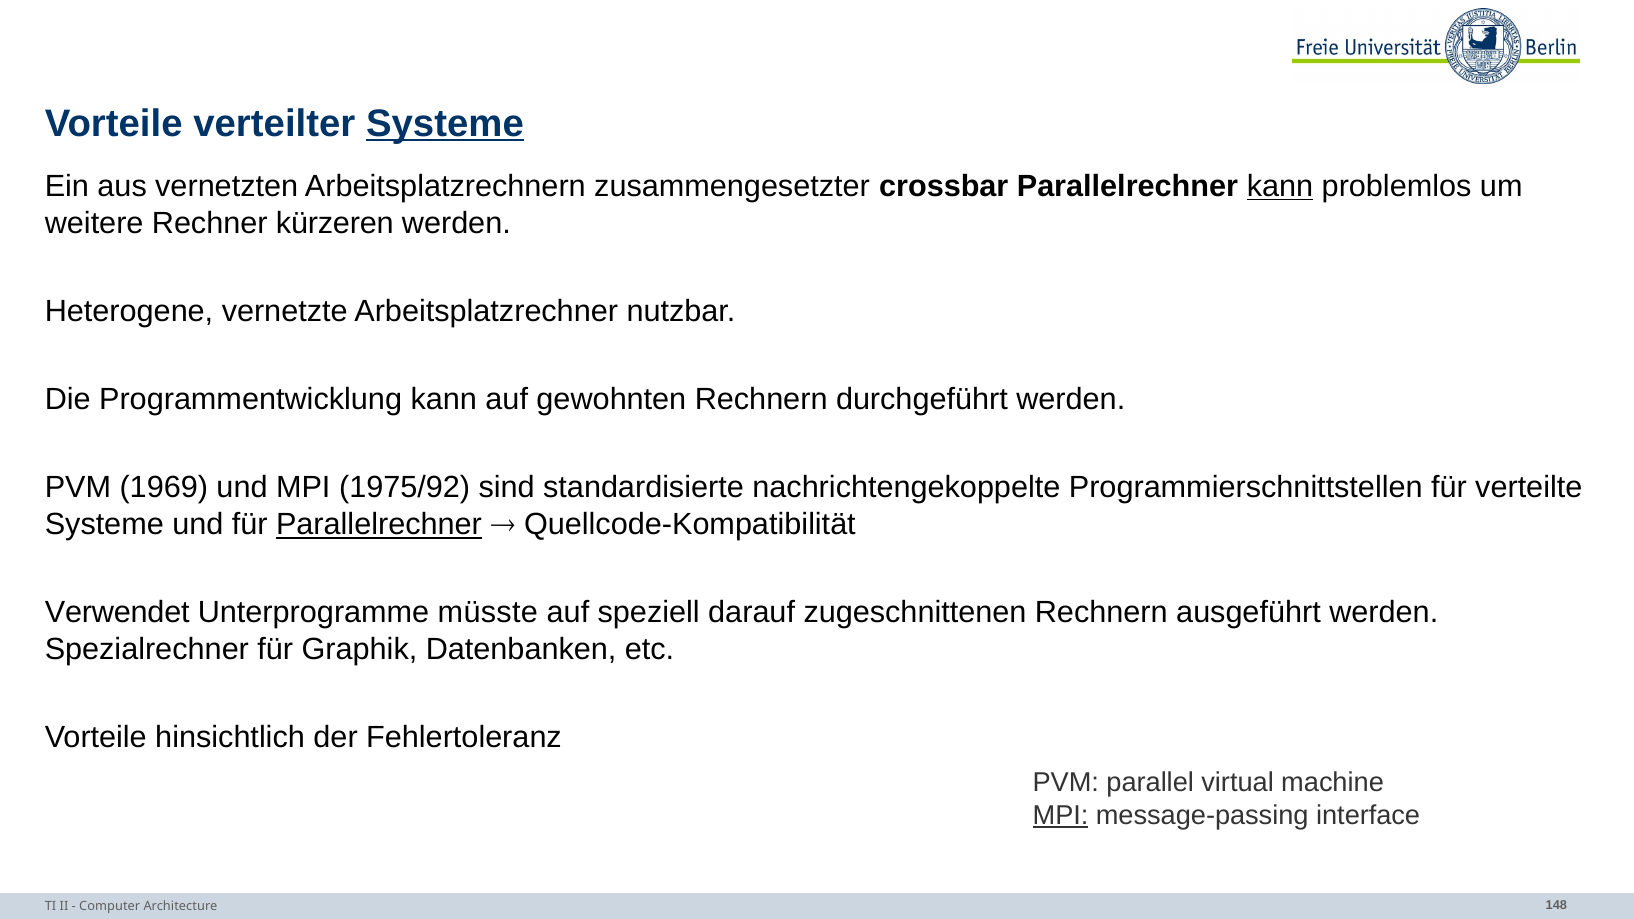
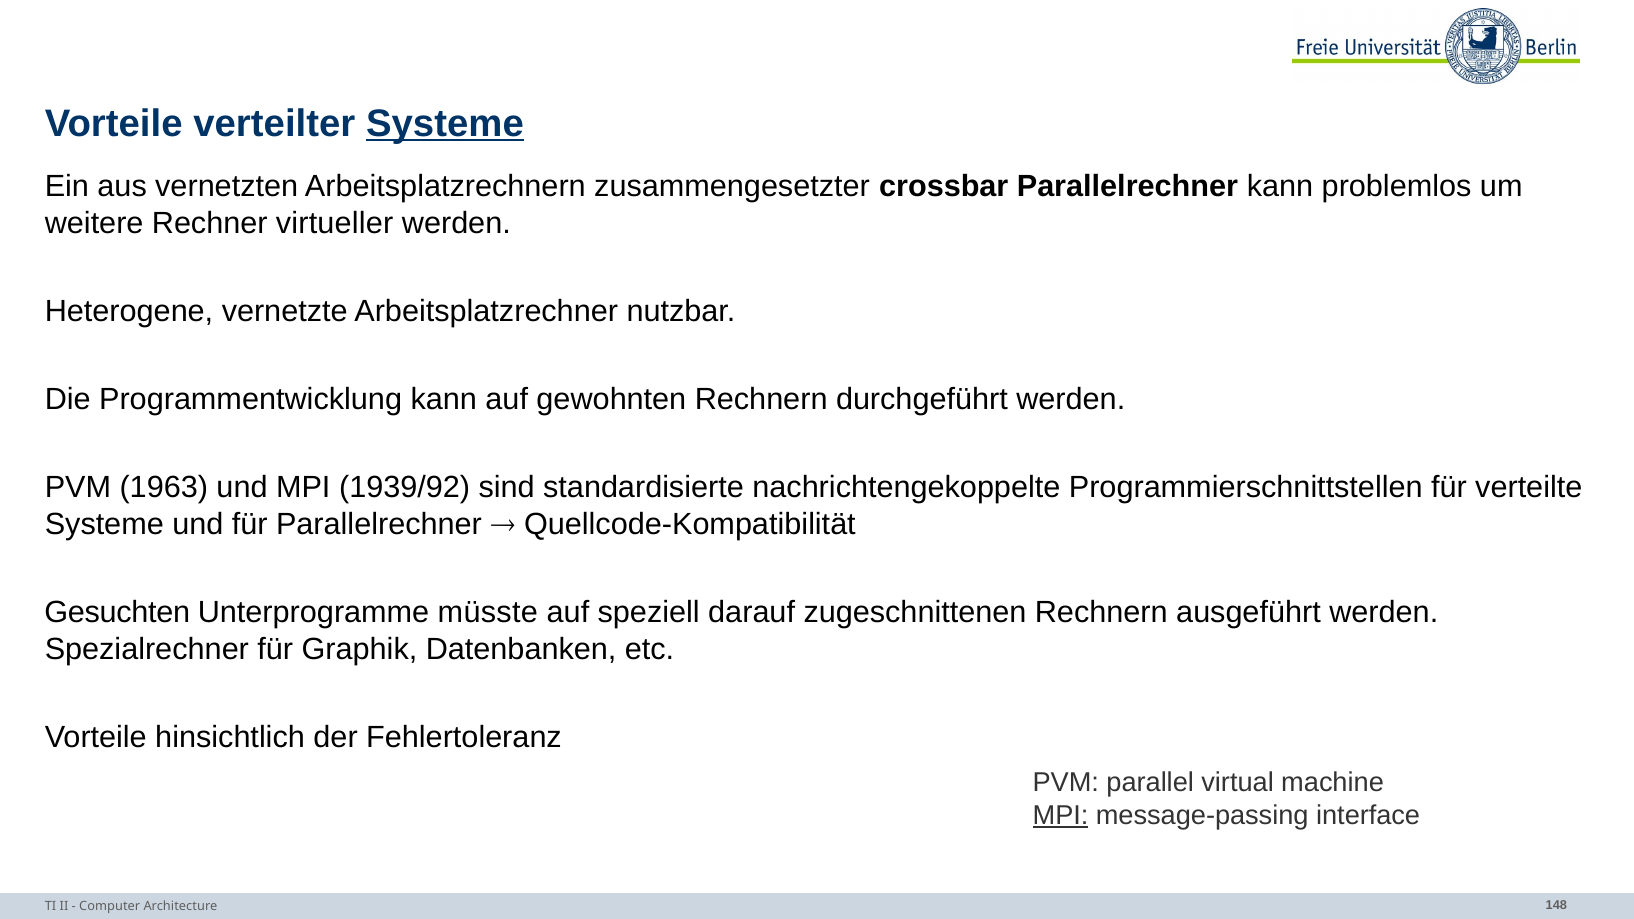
kann at (1280, 186) underline: present -> none
kürzeren: kürzeren -> virtueller
1969: 1969 -> 1963
1975/92: 1975/92 -> 1939/92
Parallelrechner at (379, 525) underline: present -> none
Verwendet: Verwendet -> Gesuchten
